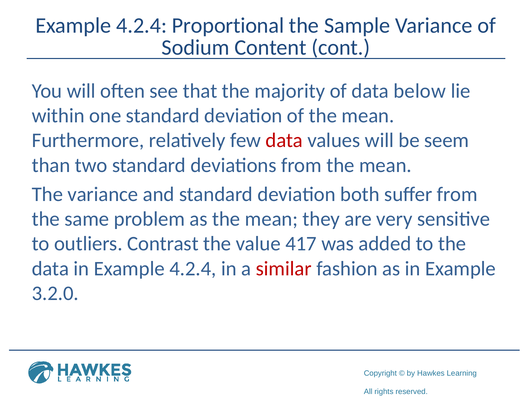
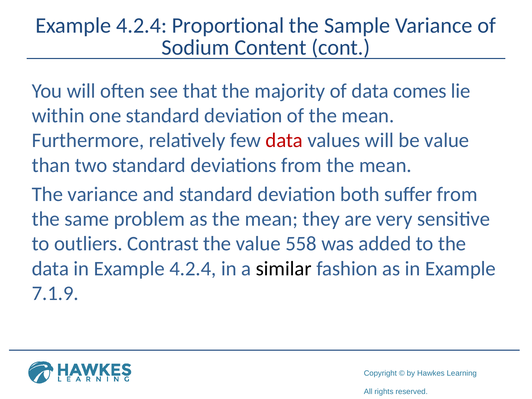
below: below -> comes
be seem: seem -> value
417: 417 -> 558
similar colour: red -> black
3.2.0: 3.2.0 -> 7.1.9
